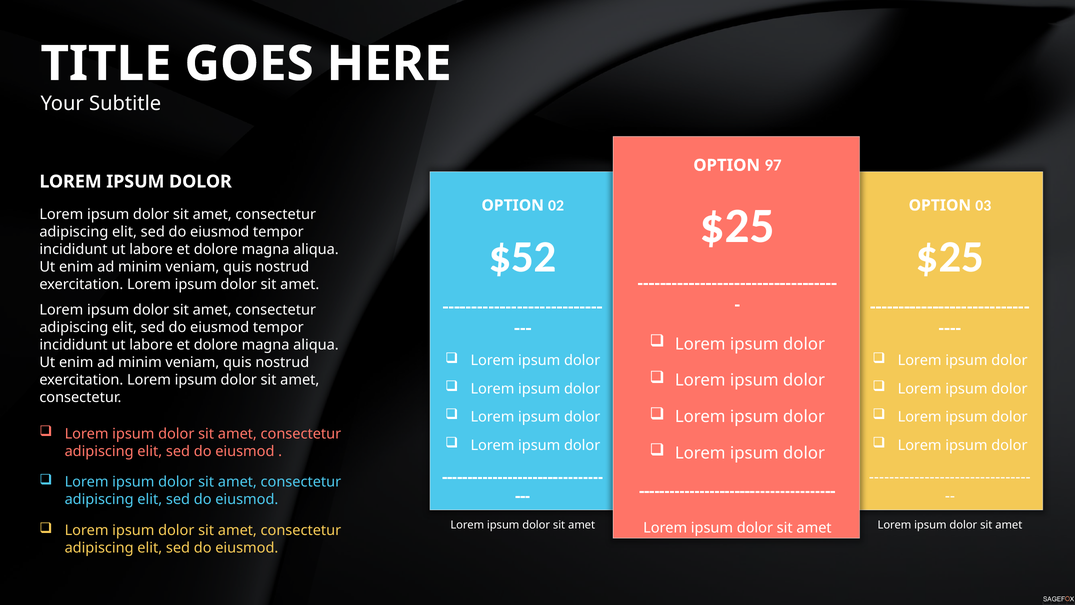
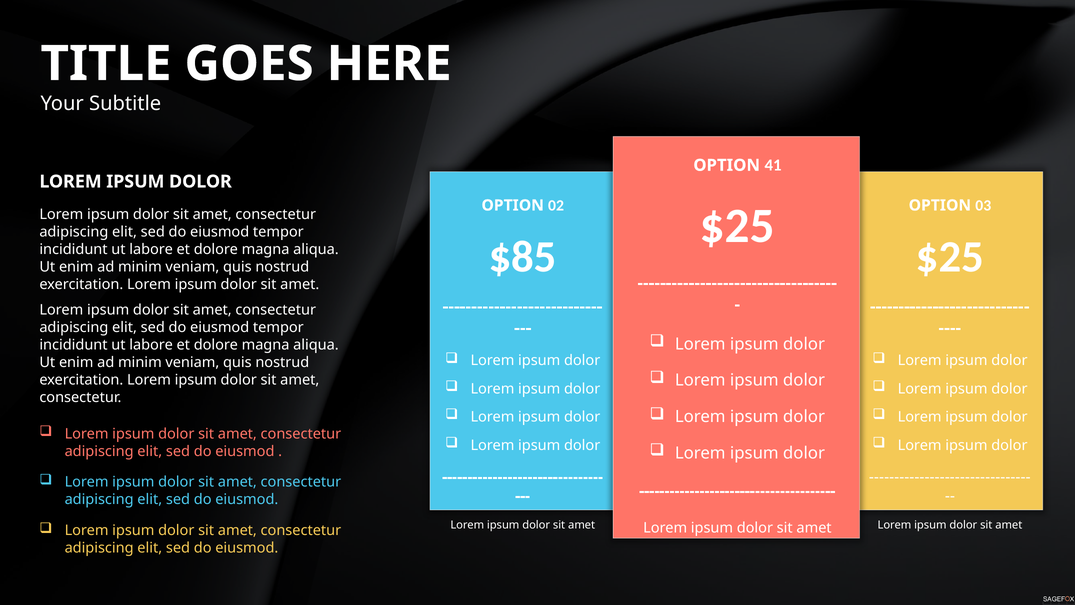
97: 97 -> 41
$52: $52 -> $85
